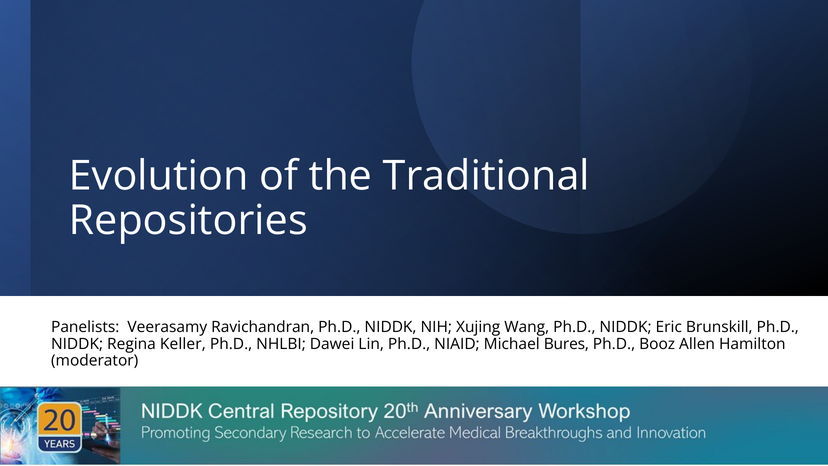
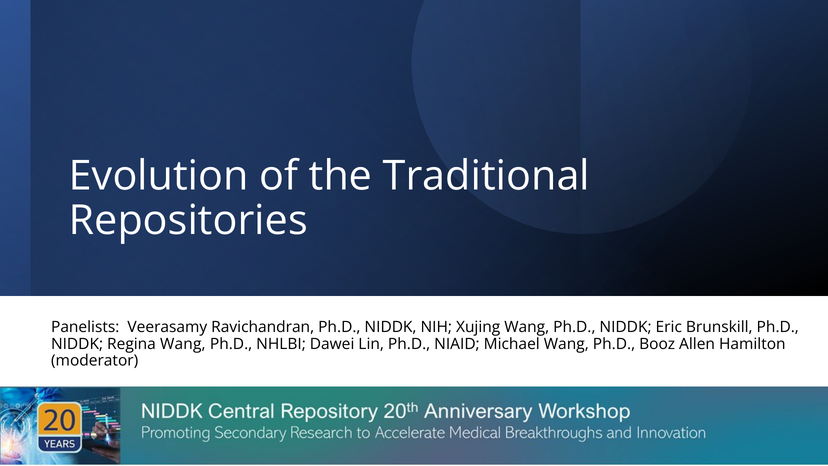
Regina Keller: Keller -> Wang
Michael Bures: Bures -> Wang
